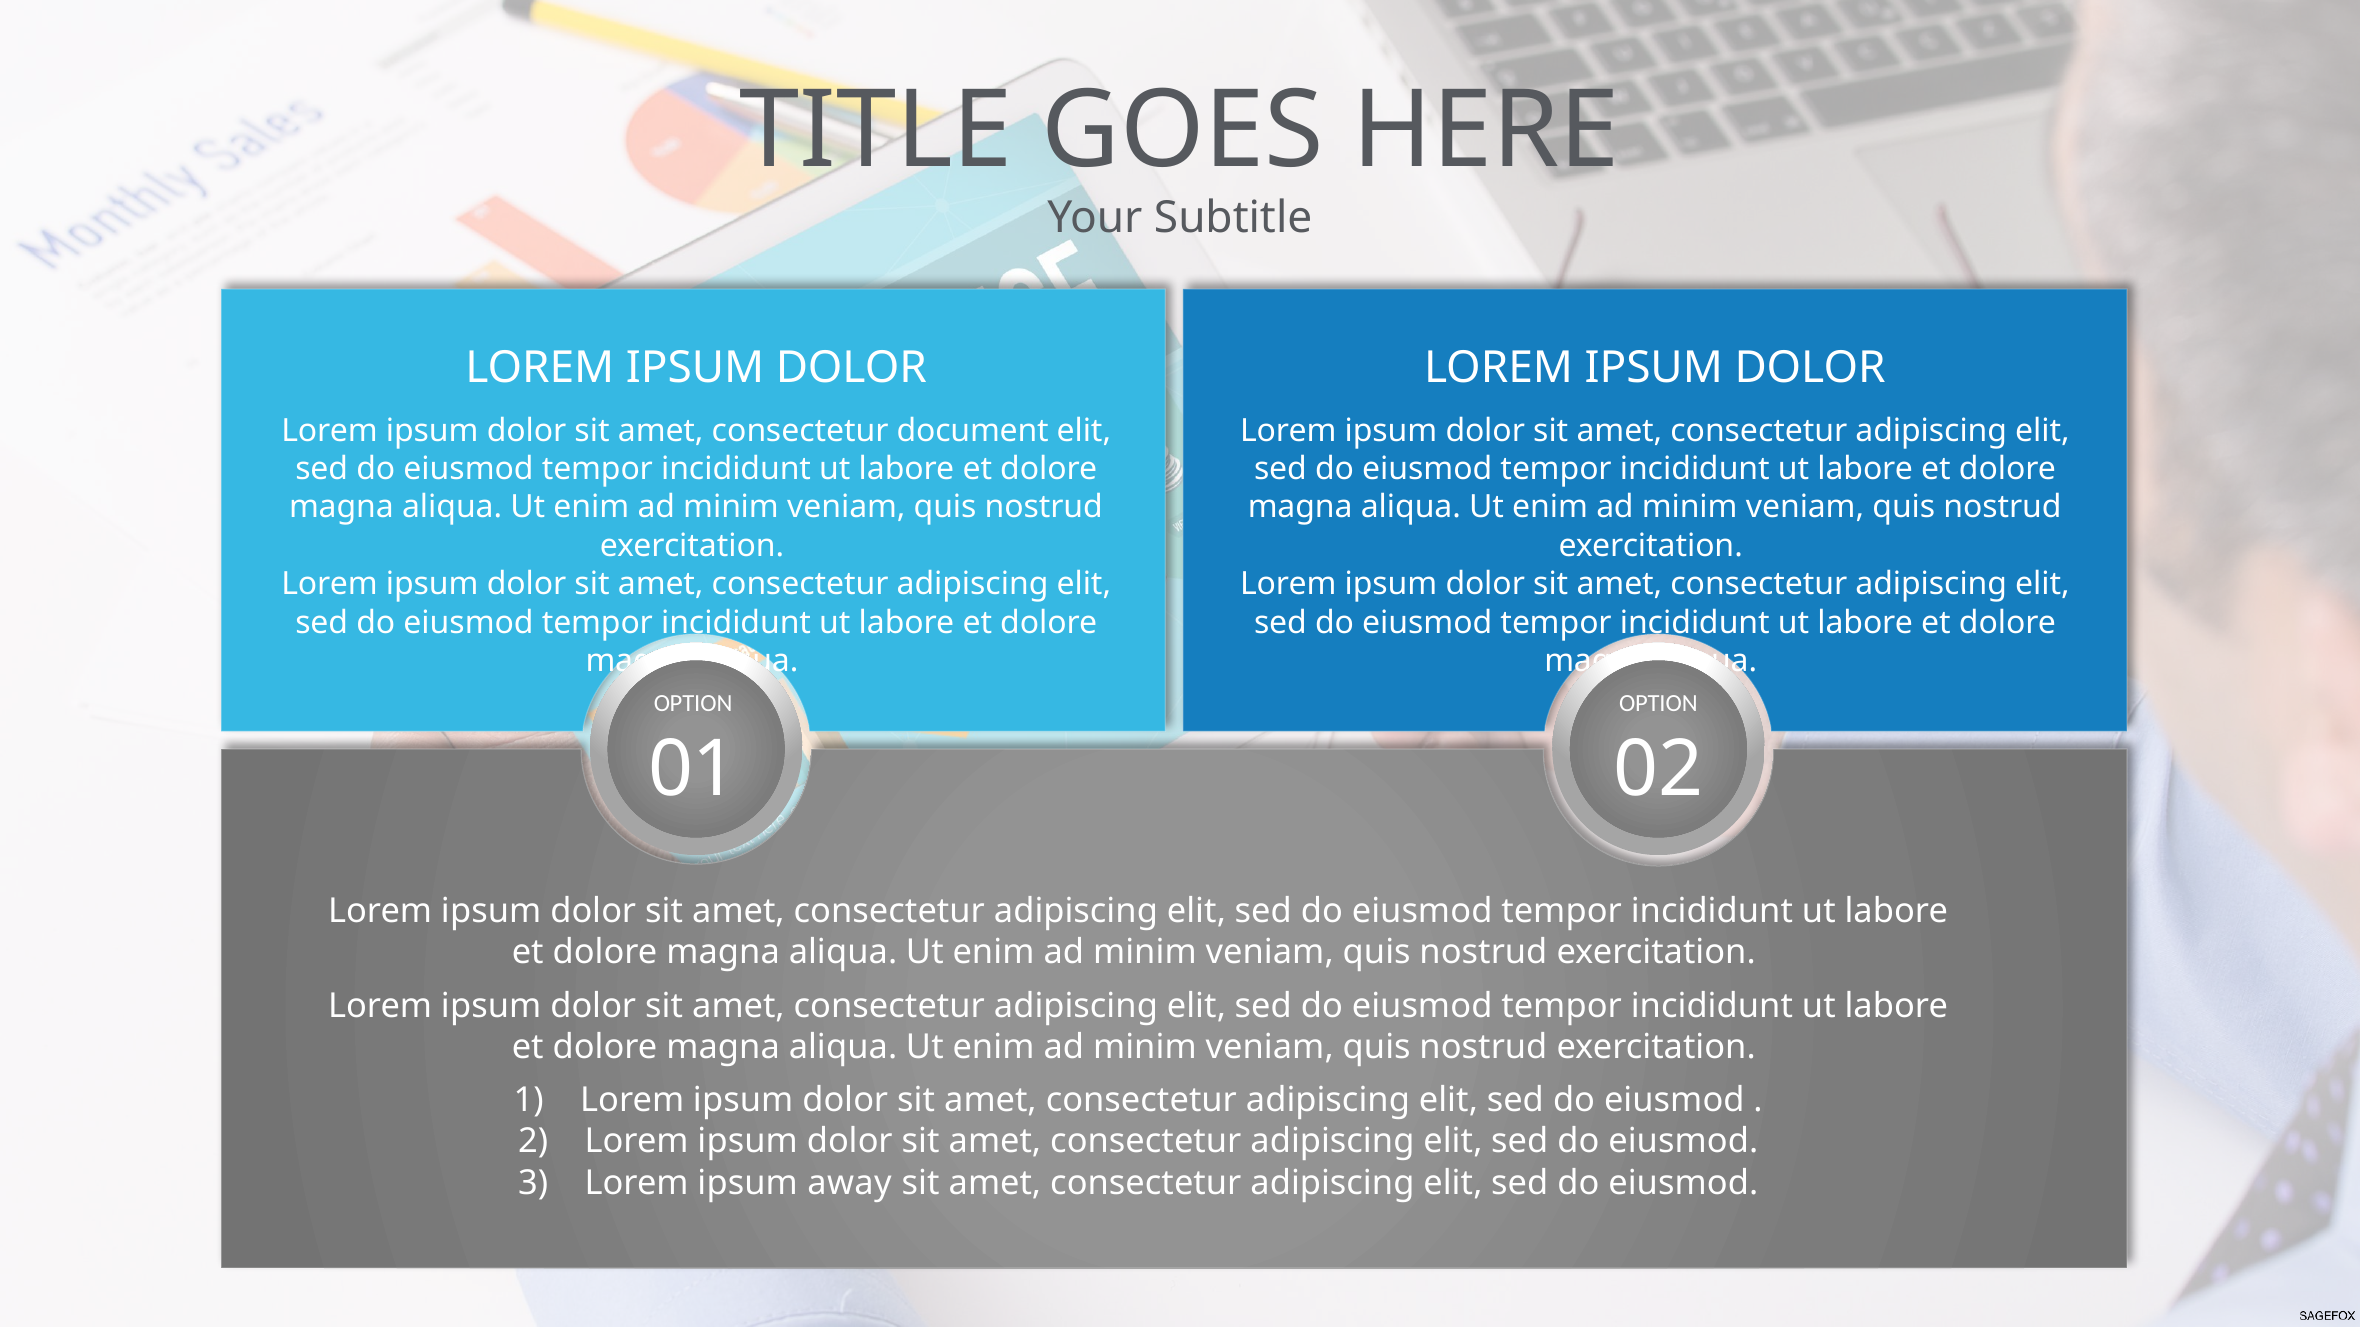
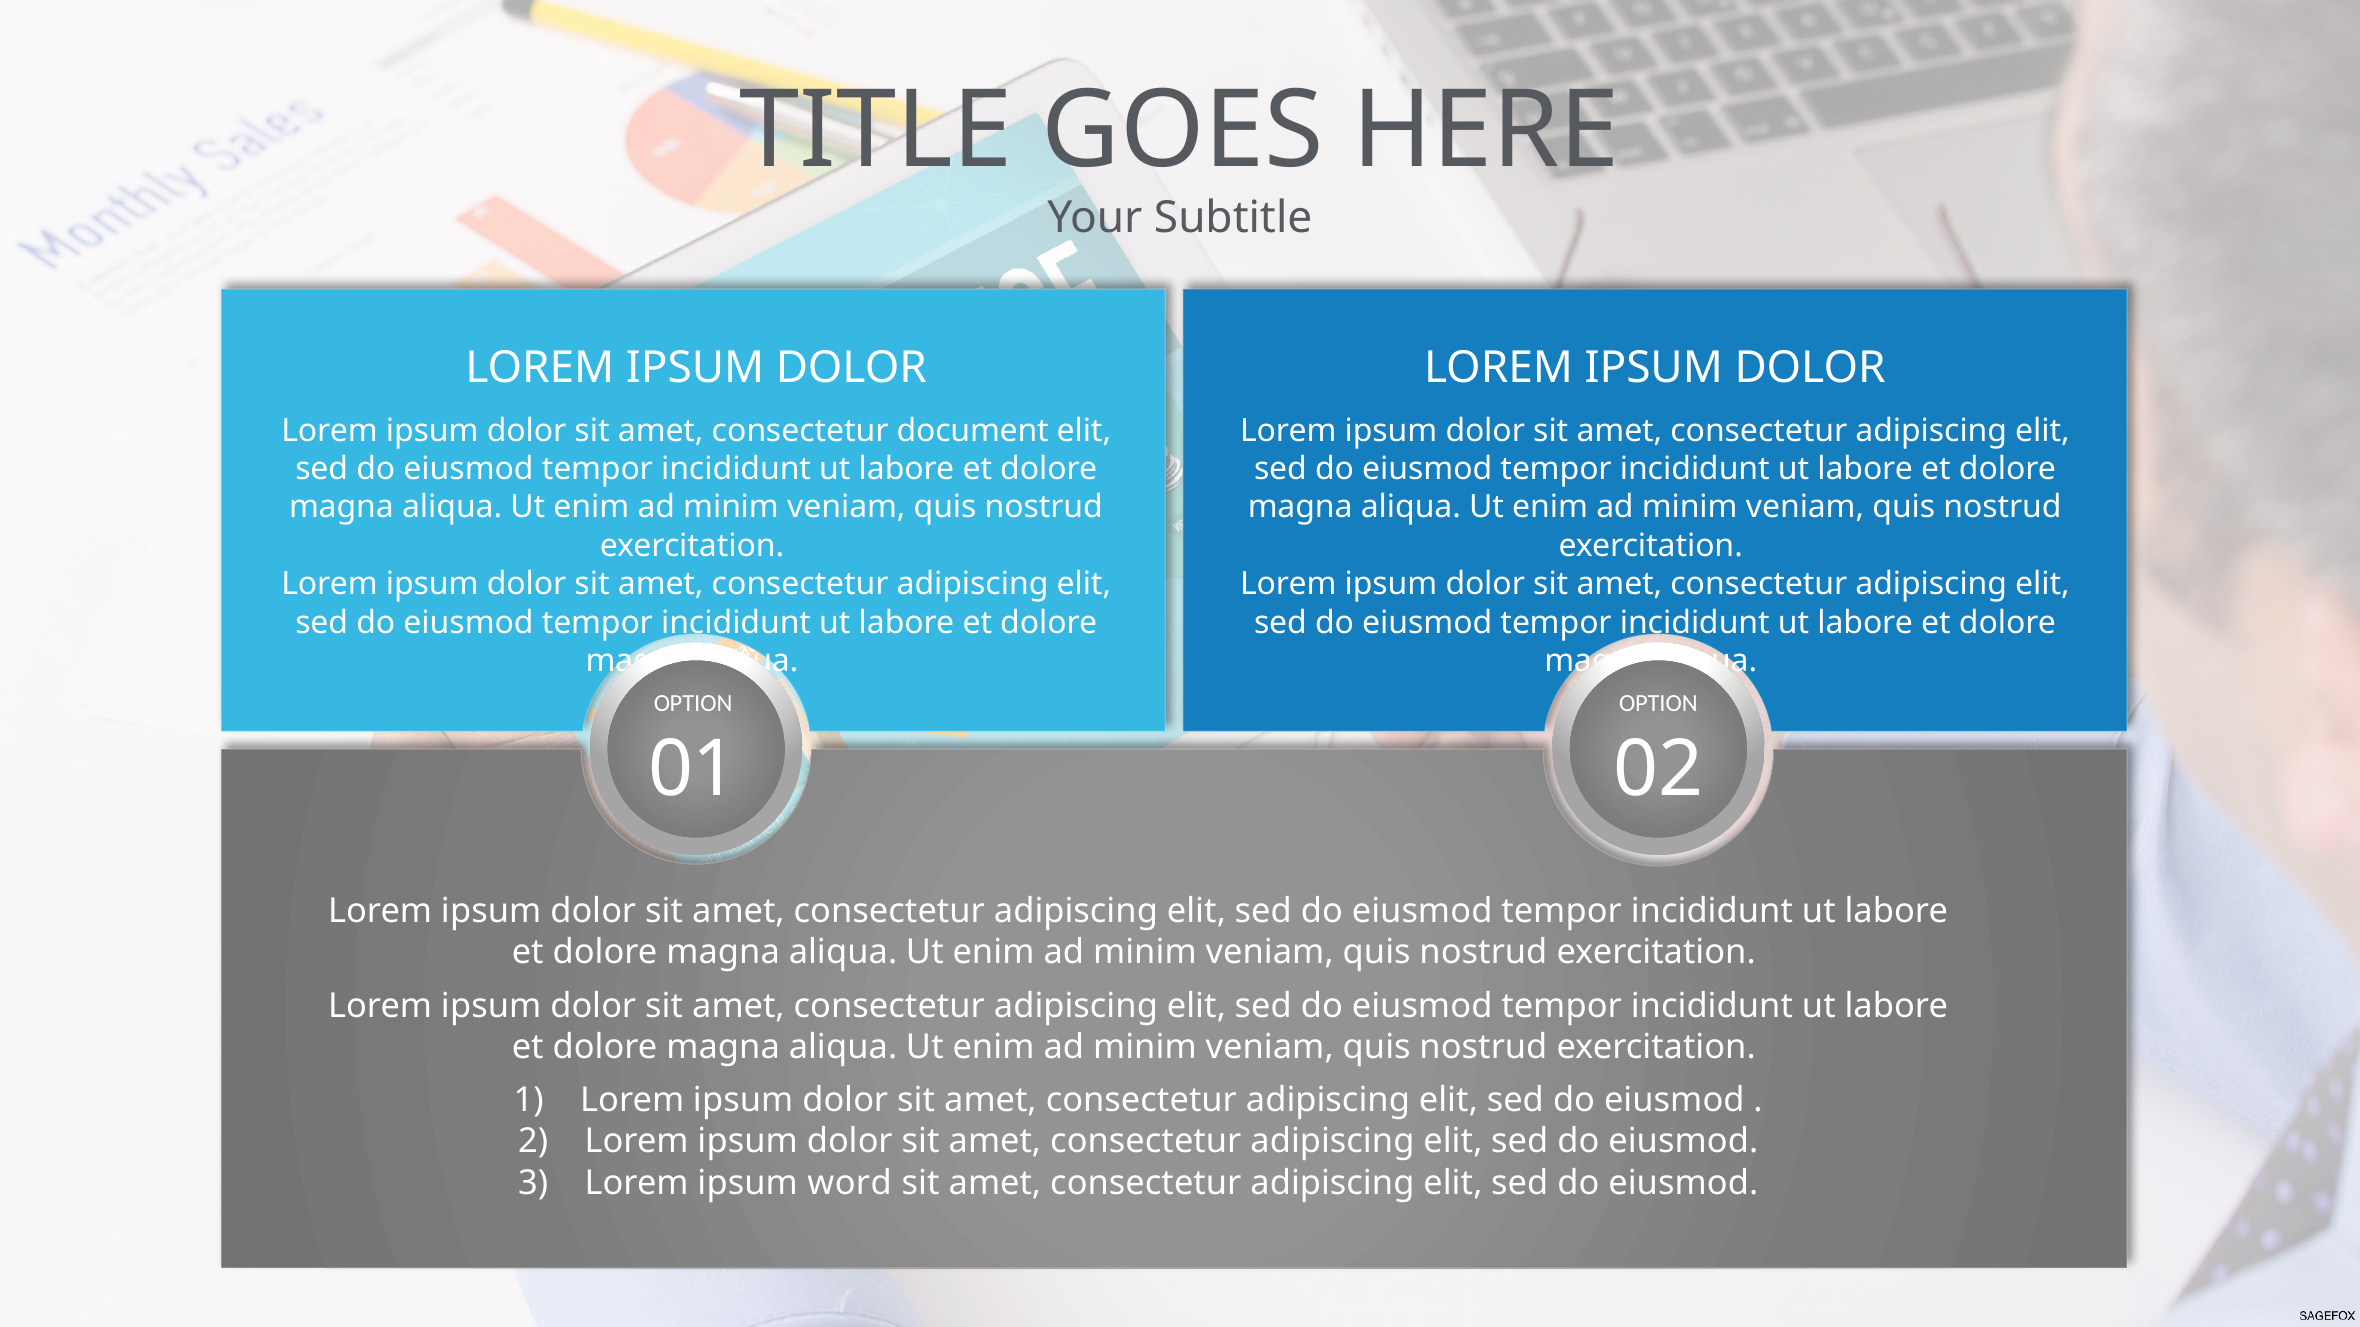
away: away -> word
